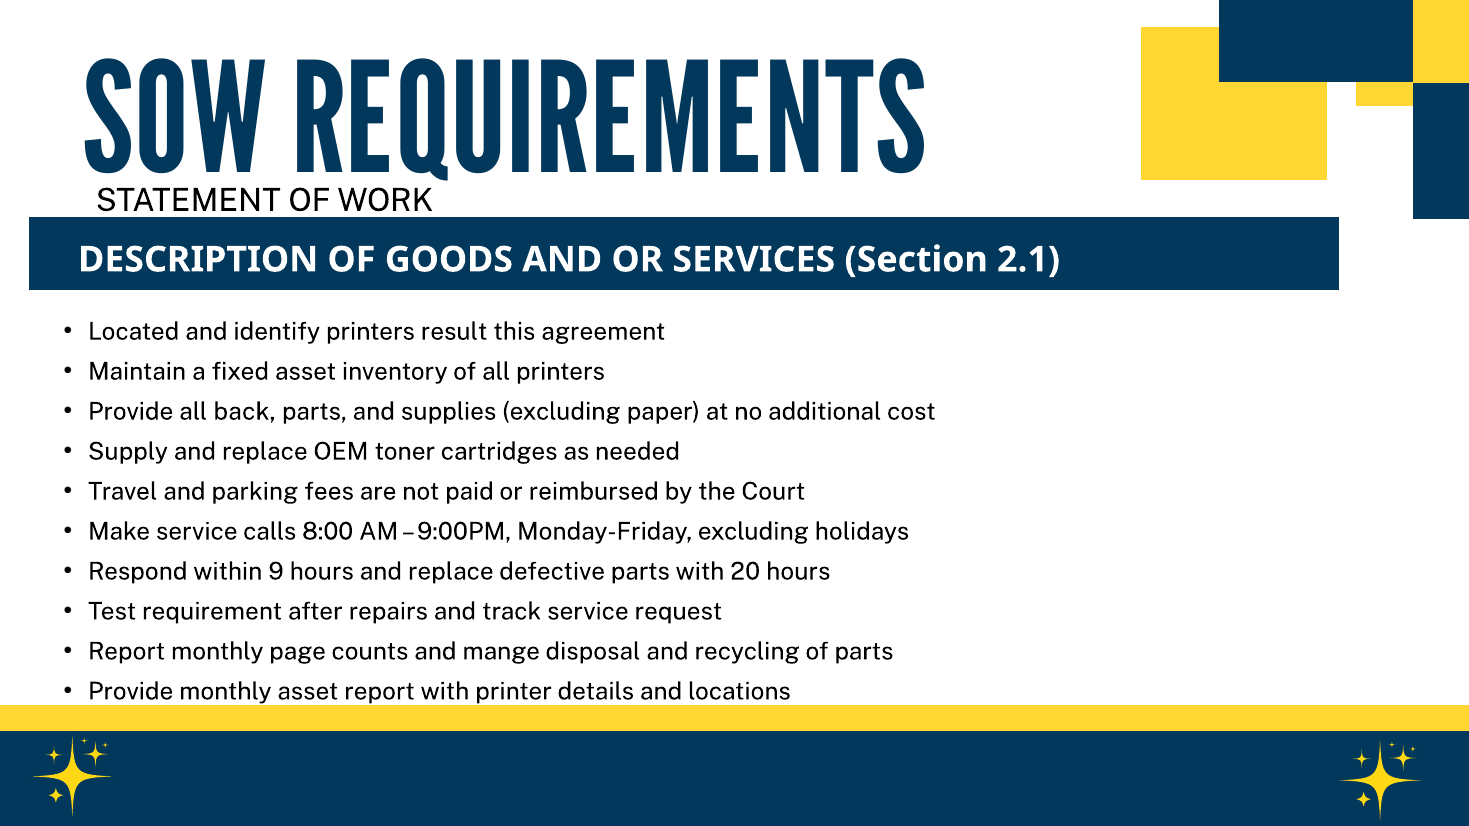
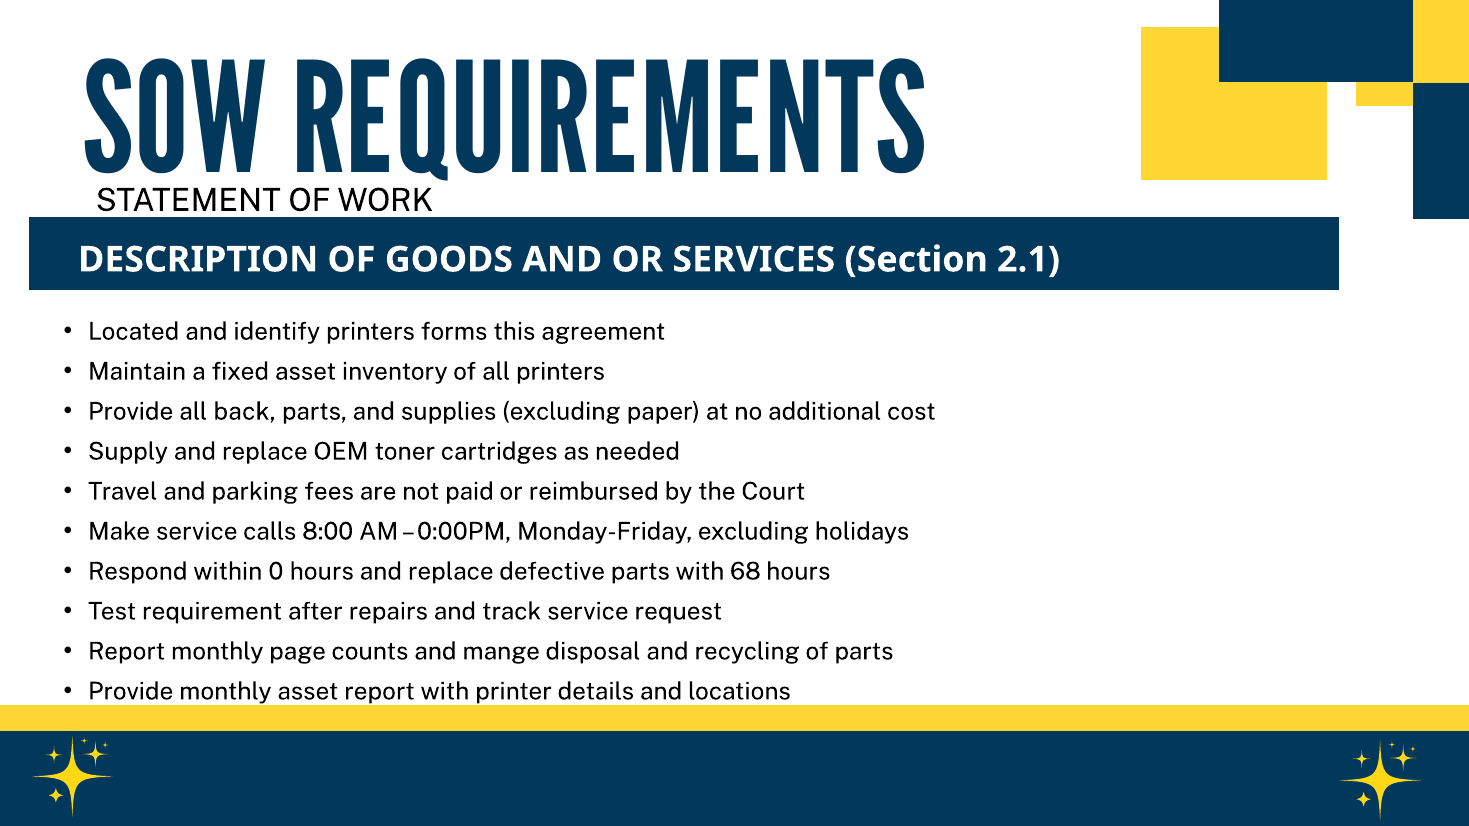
result: result -> forms
9:00PM: 9:00PM -> 0:00PM
9: 9 -> 0
20: 20 -> 68
